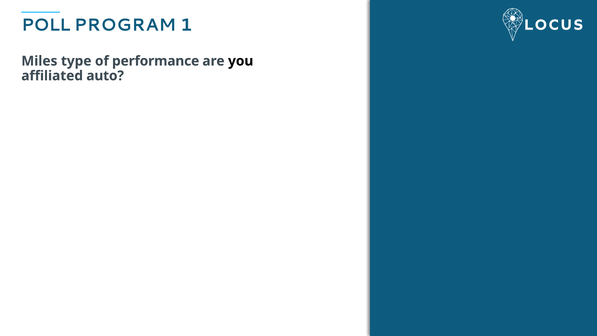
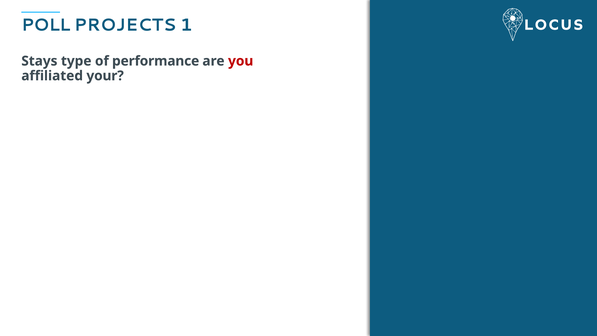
PROGRAM: PROGRAM -> PROJECTS
Miles: Miles -> Stays
you colour: black -> red
auto: auto -> your
